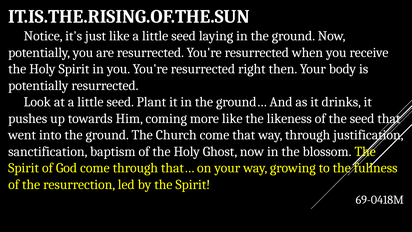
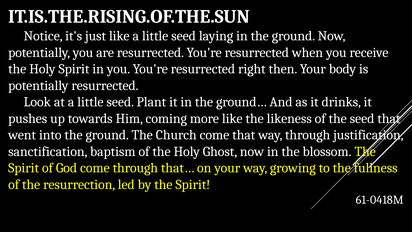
69-0418M: 69-0418M -> 61-0418M
